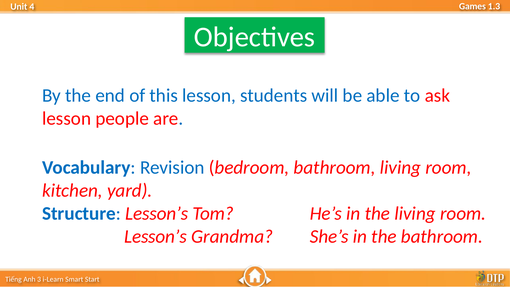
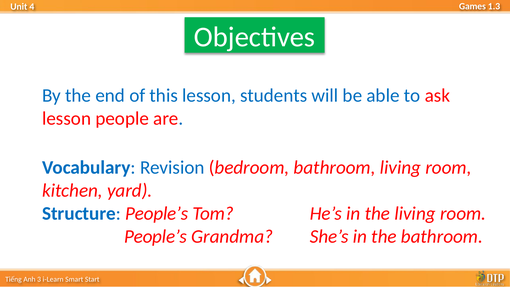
Structure Lesson’s: Lesson’s -> People’s
Lesson’s at (156, 236): Lesson’s -> People’s
